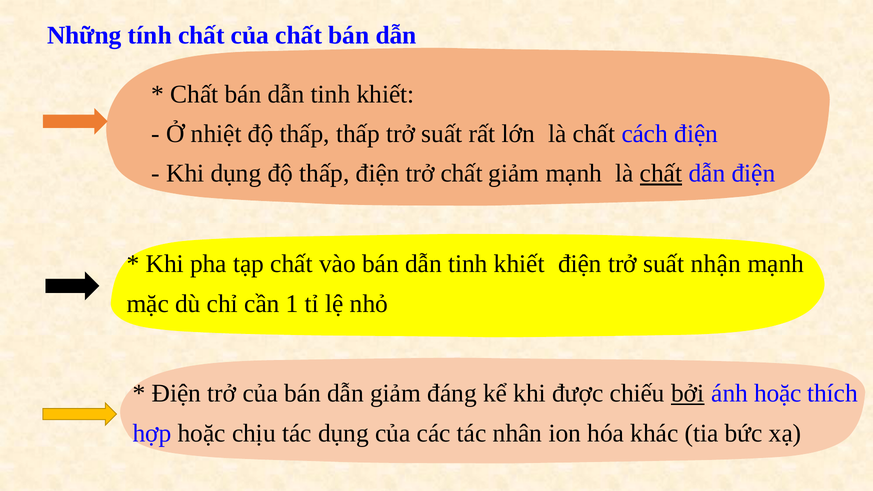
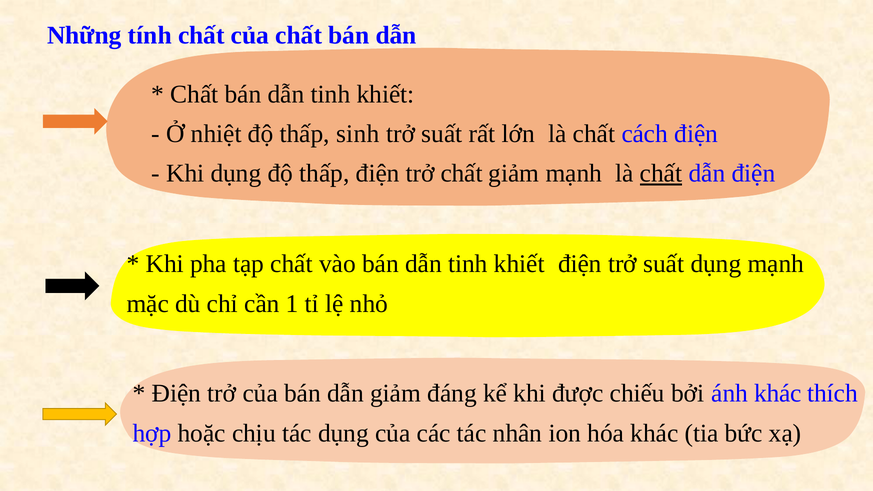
thấp thấp: thấp -> sinh
suất nhận: nhận -> dụng
bởi underline: present -> none
ánh hoặc: hoặc -> khác
